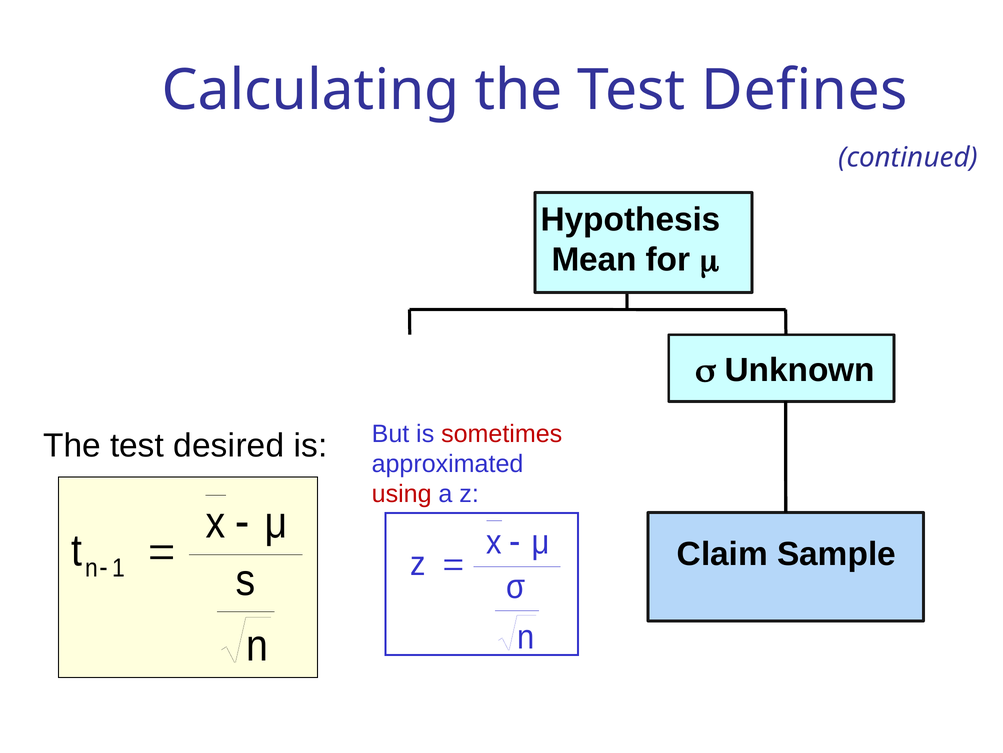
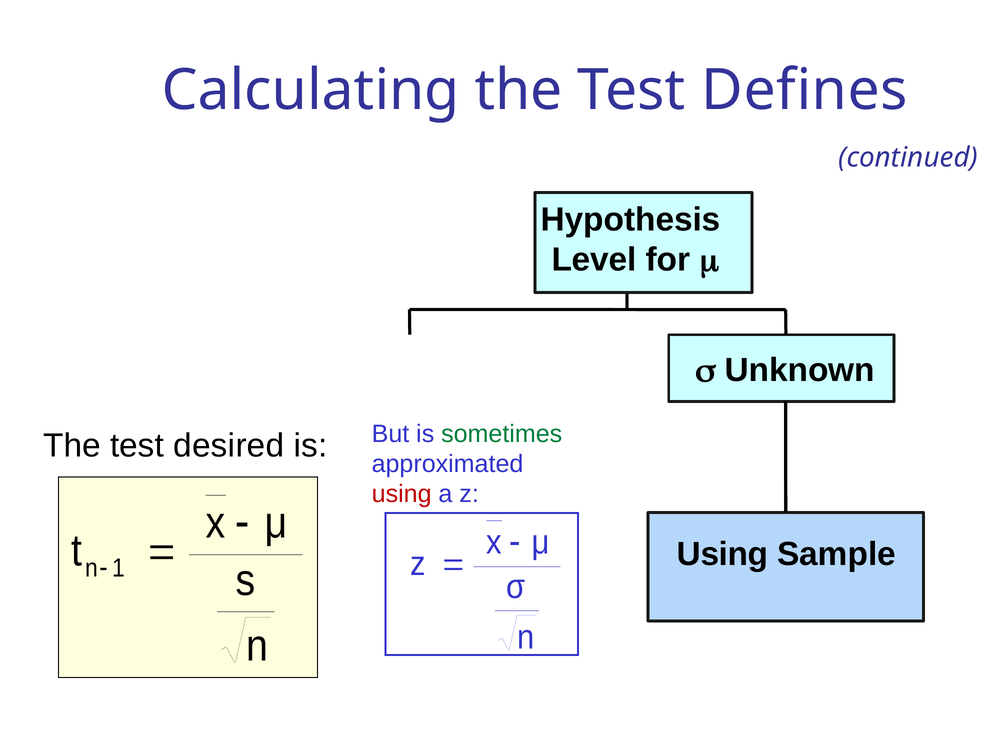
Mean: Mean -> Level
sometimes colour: red -> green
Claim at (722, 554): Claim -> Using
